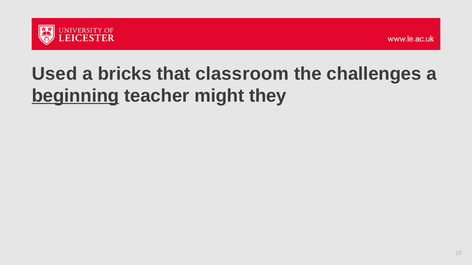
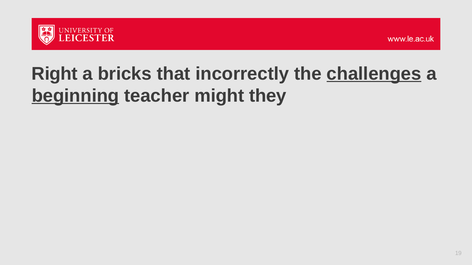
Used: Used -> Right
classroom: classroom -> incorrectly
challenges underline: none -> present
